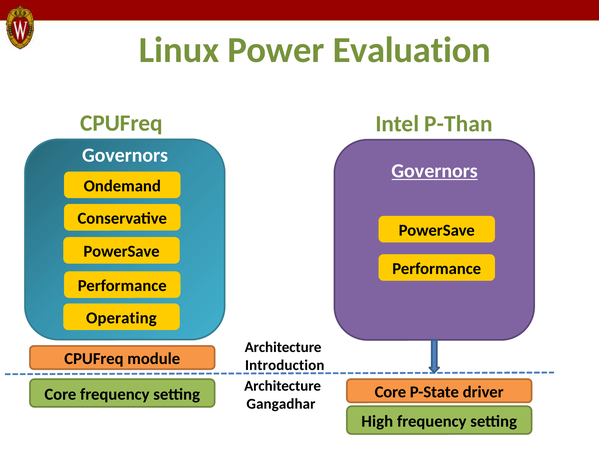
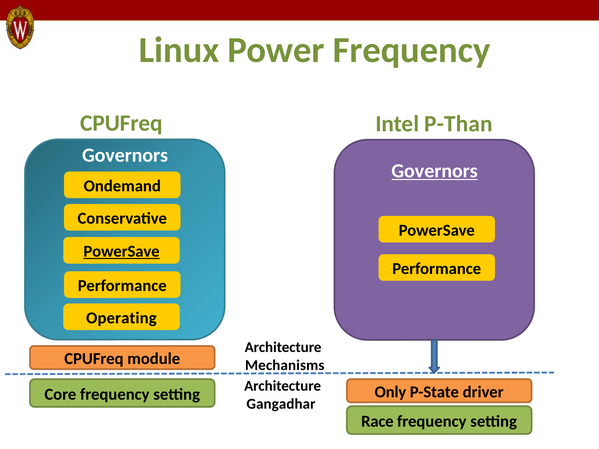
Evaluation at (412, 50): Evaluation -> Frequency
PowerSave at (122, 252) underline: none -> present
Introduction: Introduction -> Mechanisms
Core at (390, 392): Core -> Only
High: High -> Race
